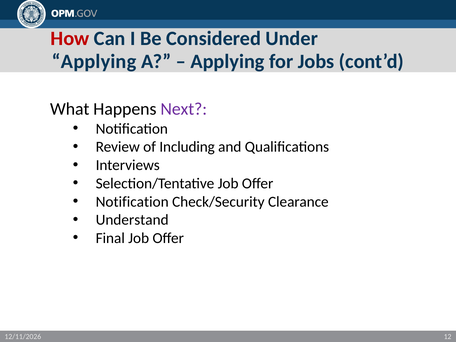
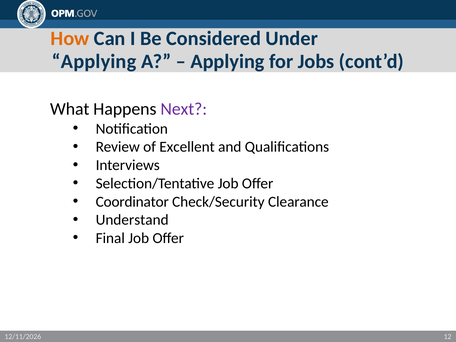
How colour: red -> orange
Including: Including -> Excellent
Notification at (132, 202): Notification -> Coordinator
